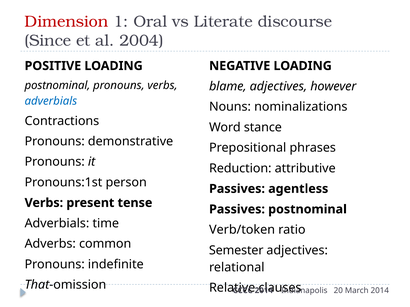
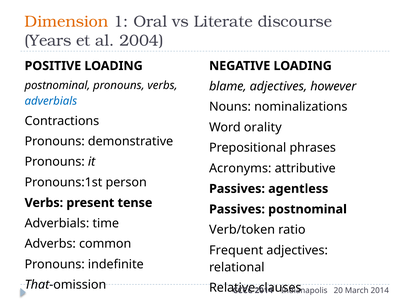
Dimension colour: red -> orange
Since: Since -> Years
stance: stance -> orality
Reduction: Reduction -> Acronyms
Semester: Semester -> Frequent
